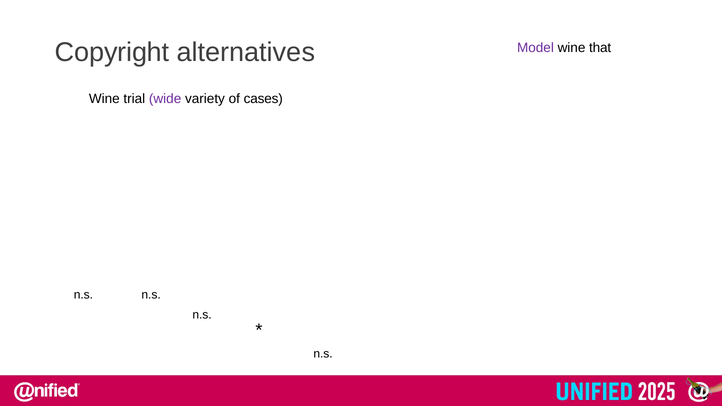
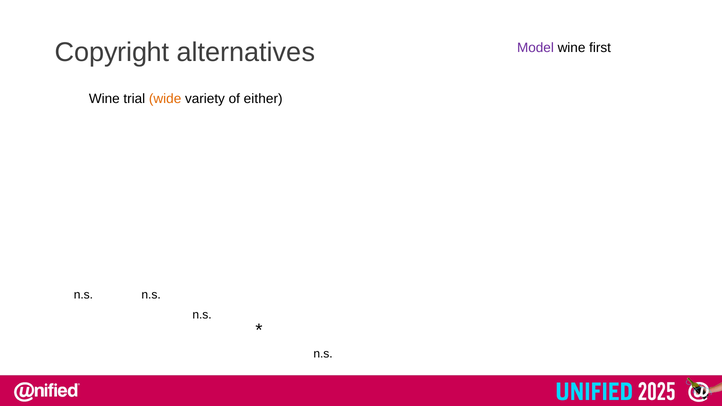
that: that -> first
wide colour: purple -> orange
cases: cases -> either
